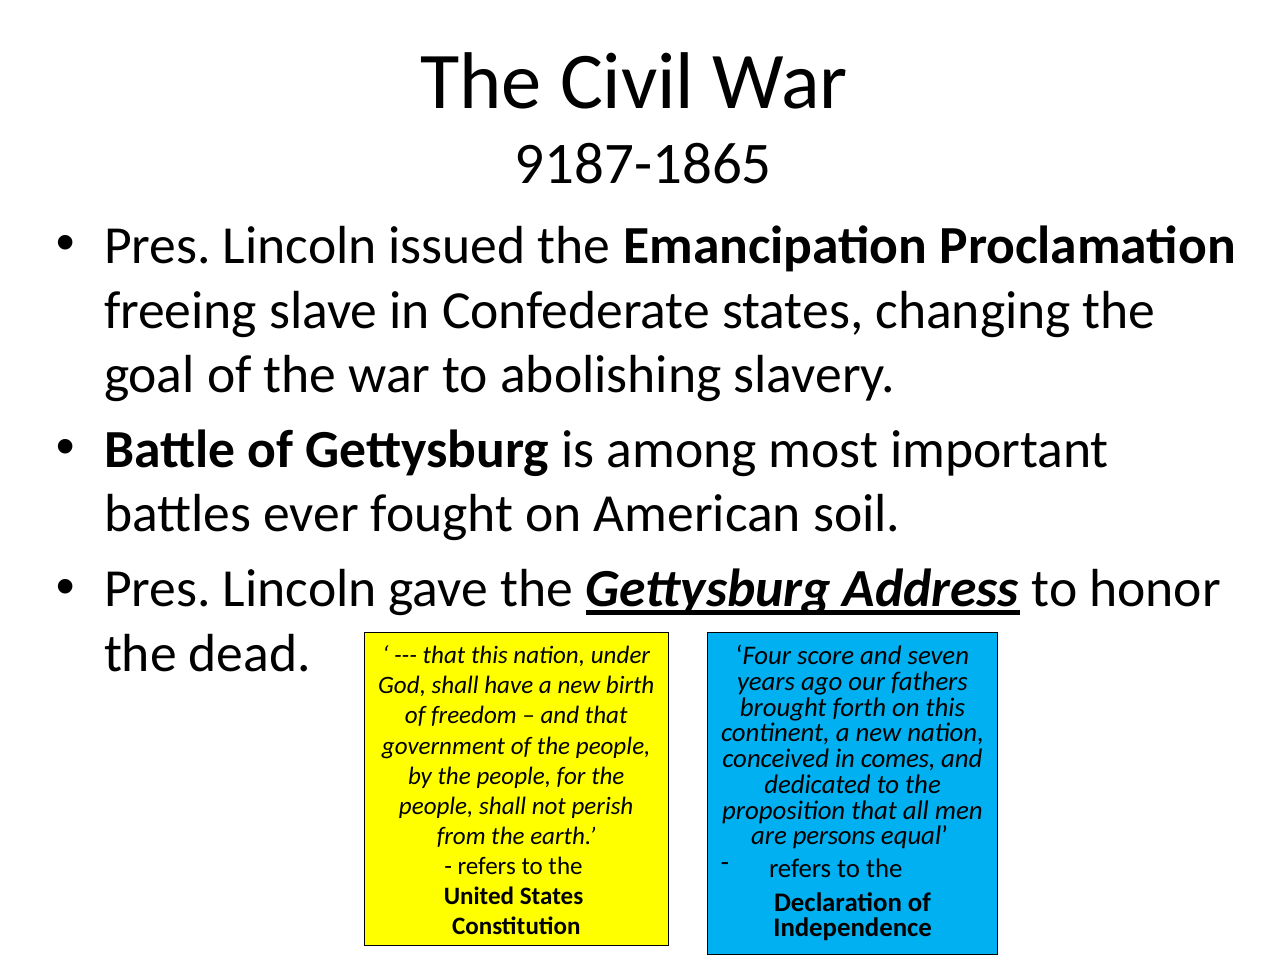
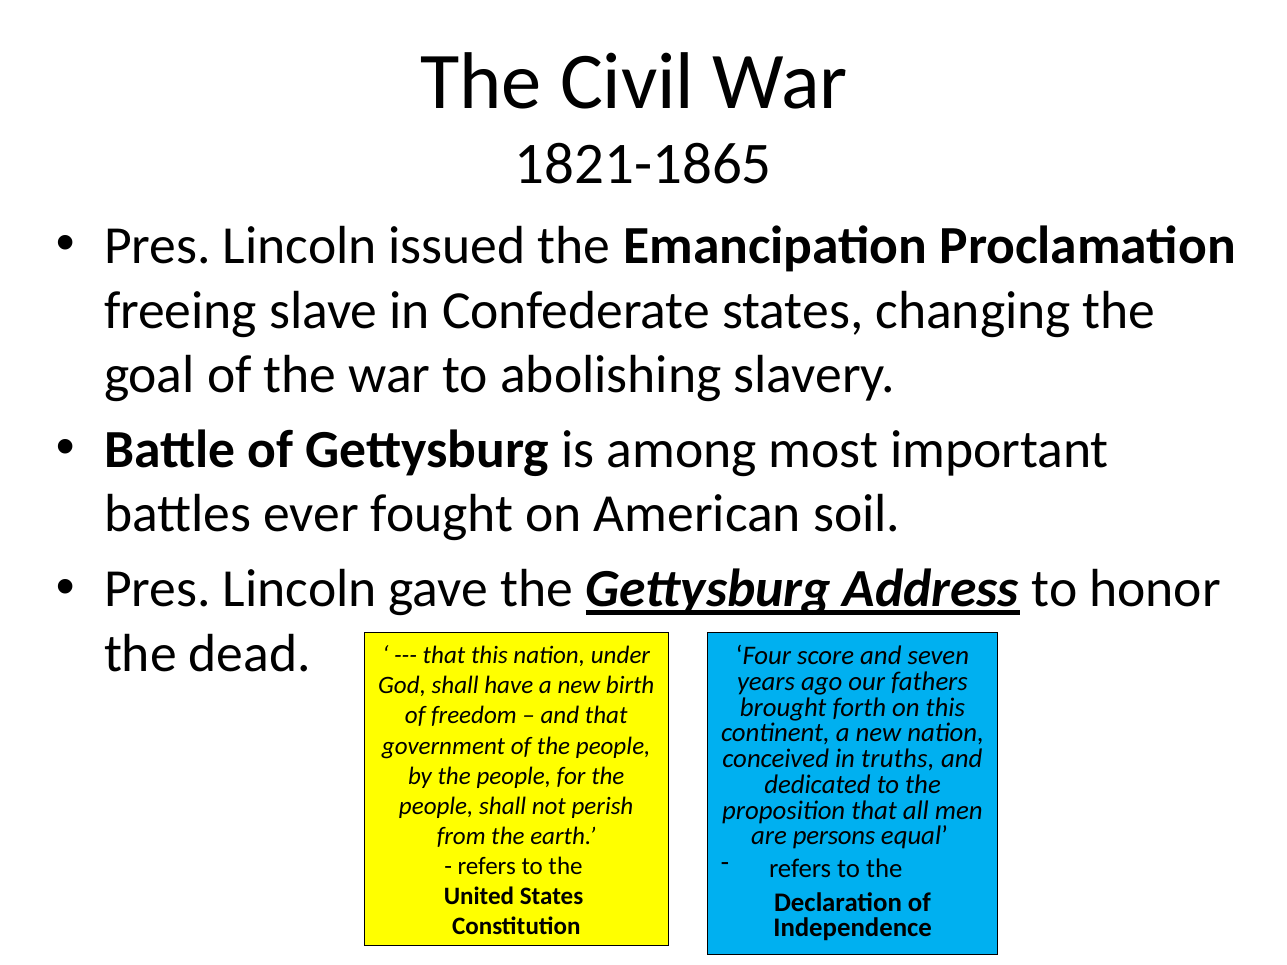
9187-1865: 9187-1865 -> 1821-1865
comes: comes -> truths
